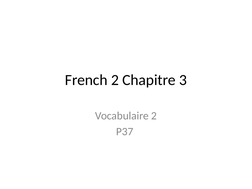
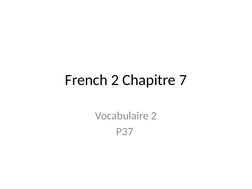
3: 3 -> 7
